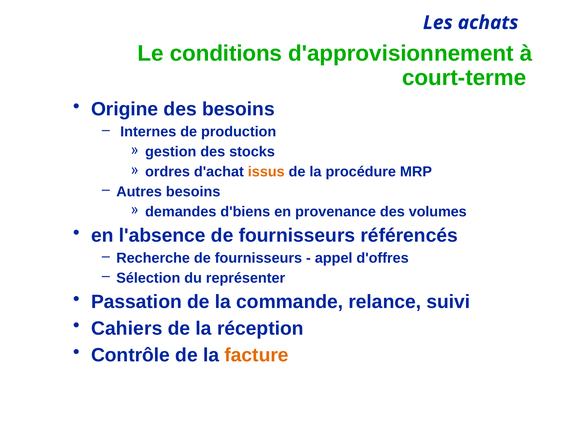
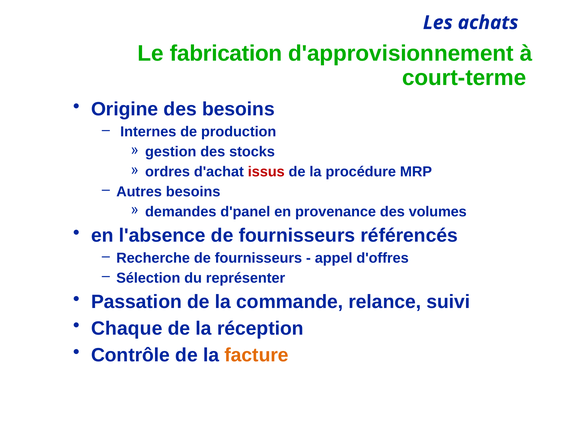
conditions: conditions -> fabrication
issus colour: orange -> red
d'biens: d'biens -> d'panel
Cahiers: Cahiers -> Chaque
